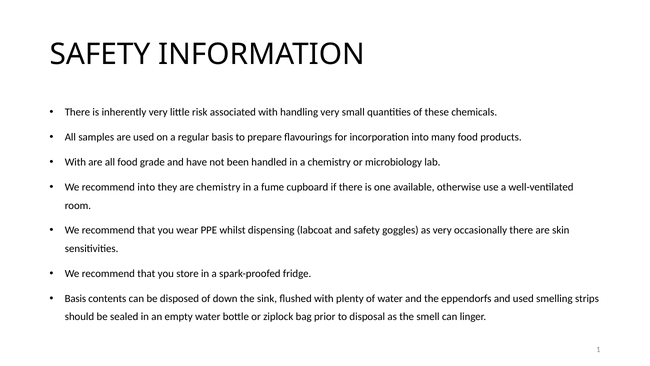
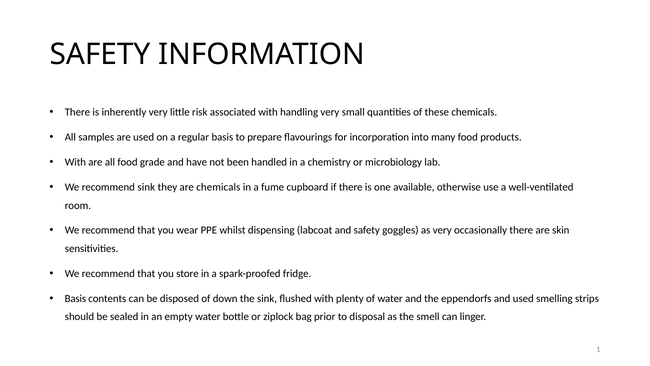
recommend into: into -> sink
are chemistry: chemistry -> chemicals
